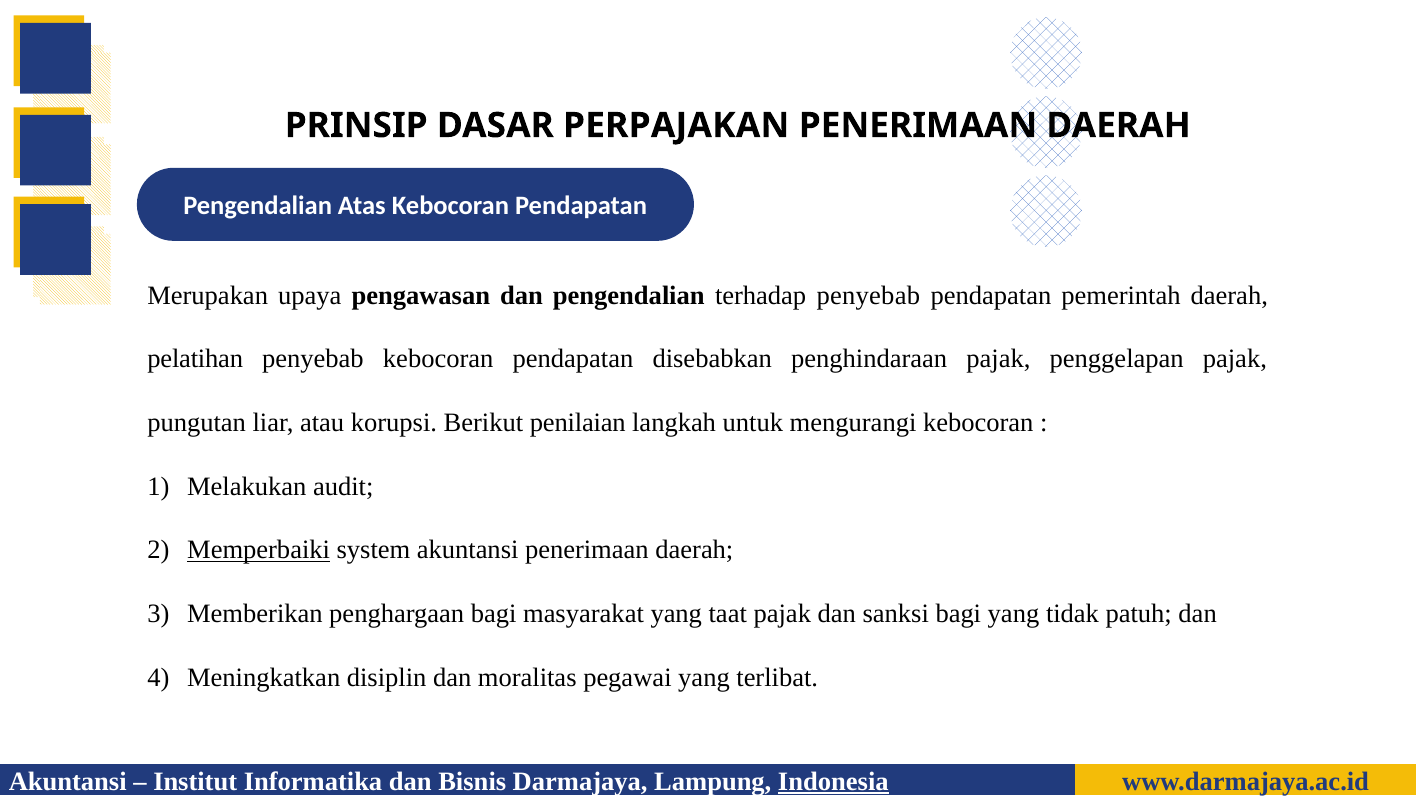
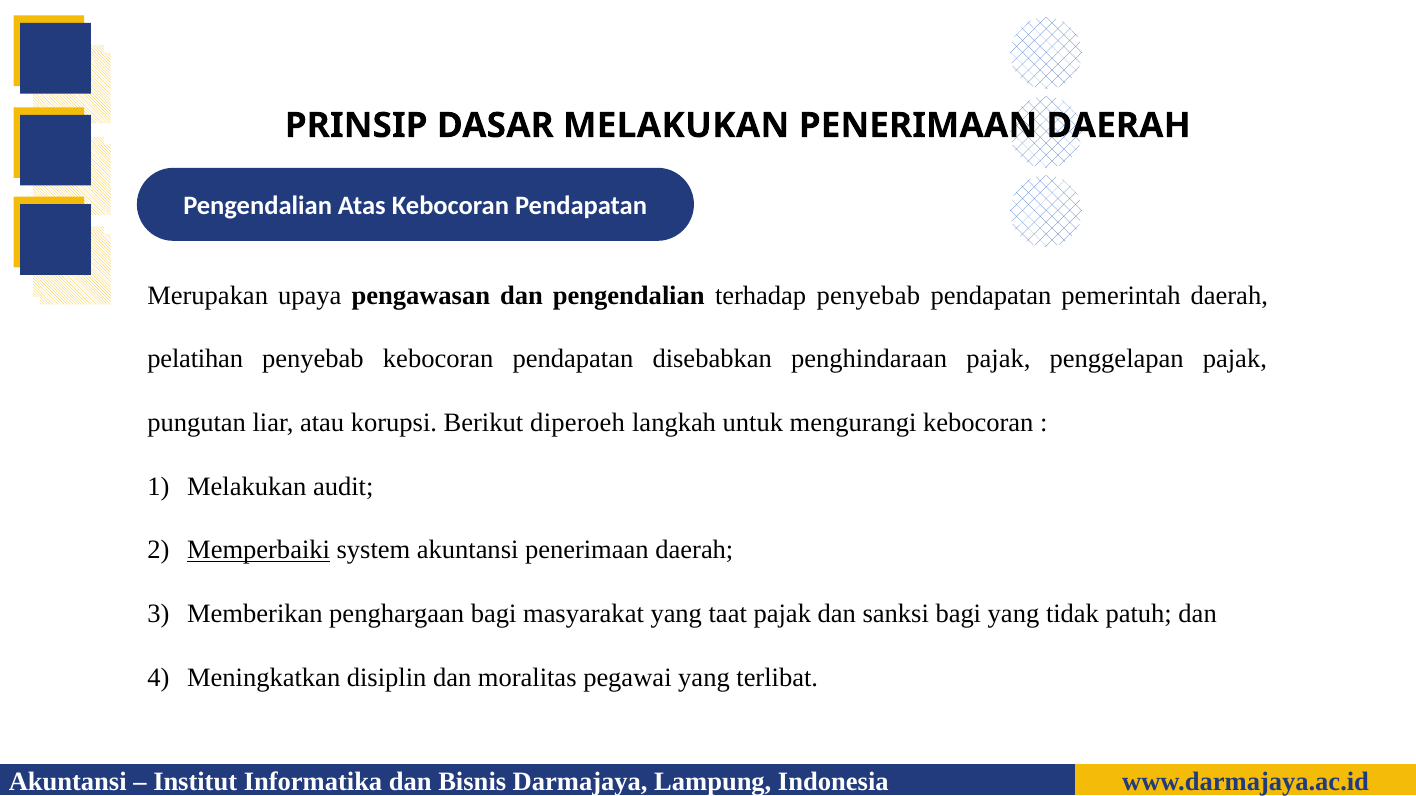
DASAR PERPAJAKAN: PERPAJAKAN -> MELAKUKAN
penilaian: penilaian -> diperoeh
Indonesia underline: present -> none
